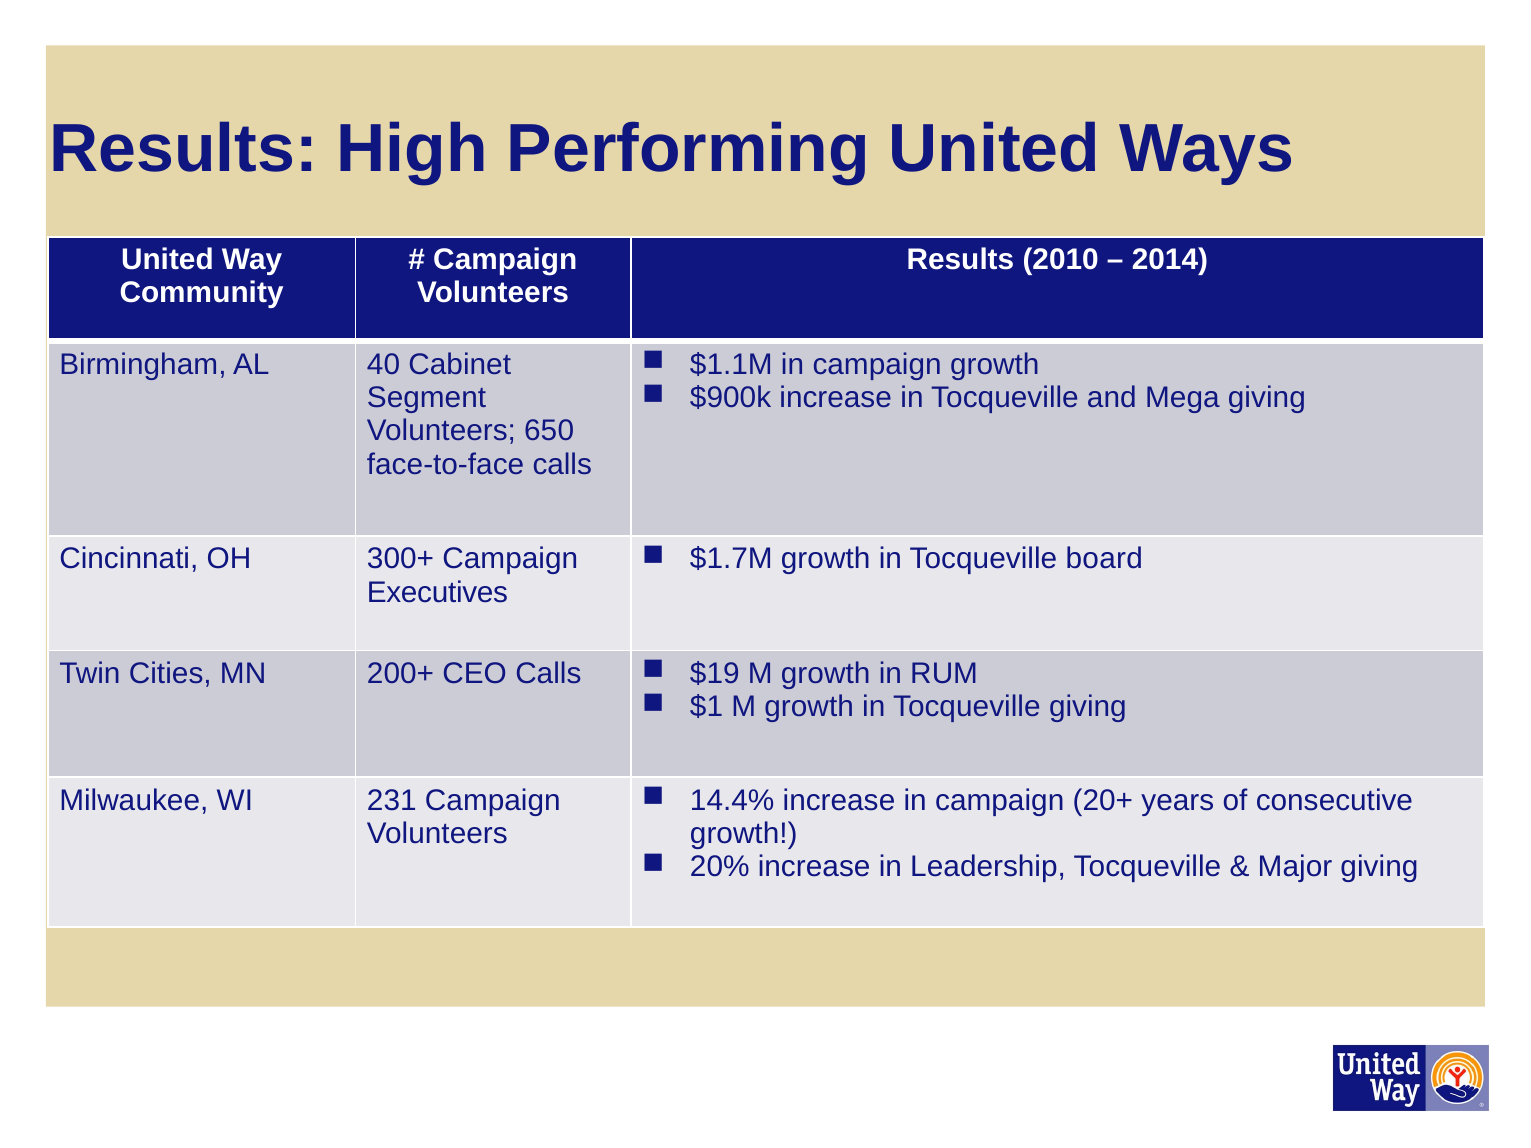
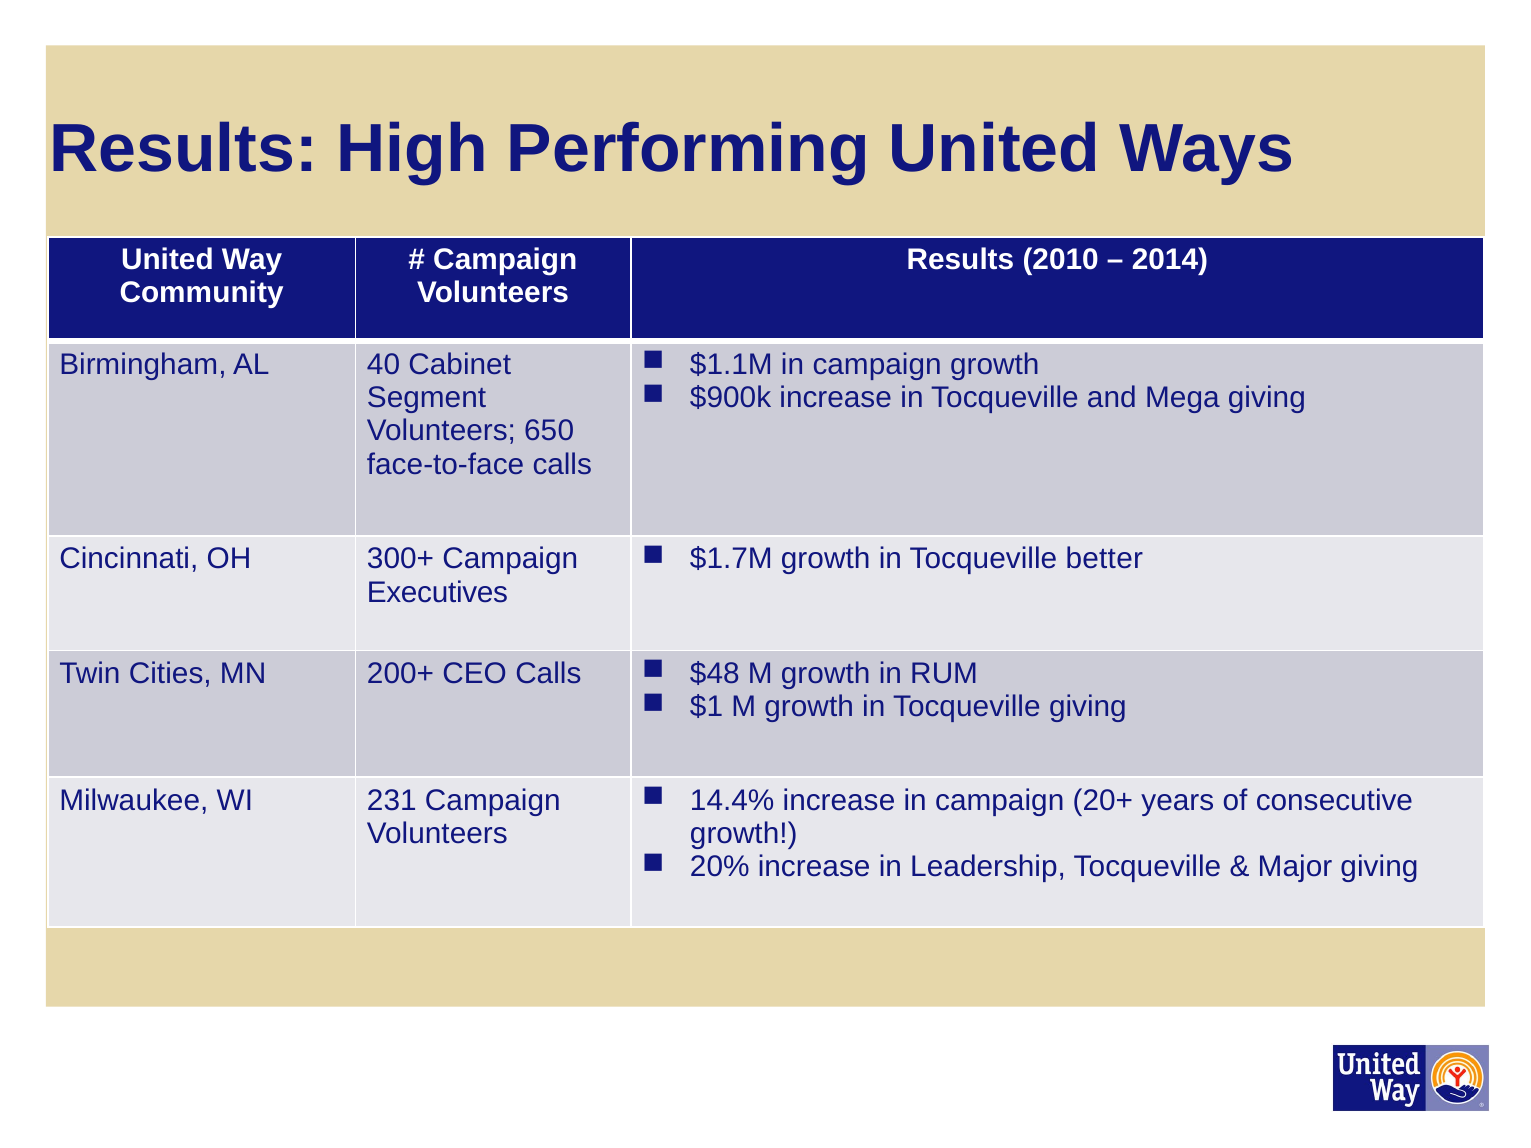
board: board -> better
$19: $19 -> $48
